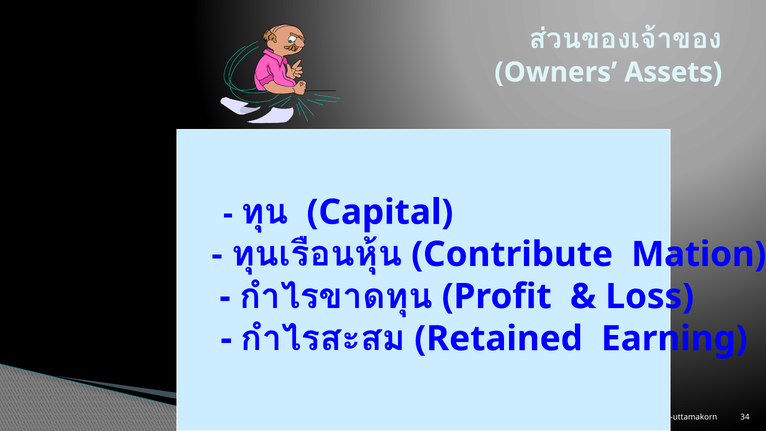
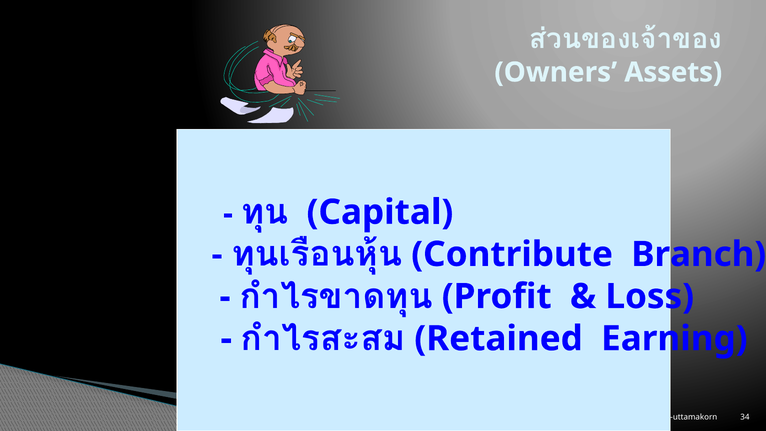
Mation: Mation -> Branch
